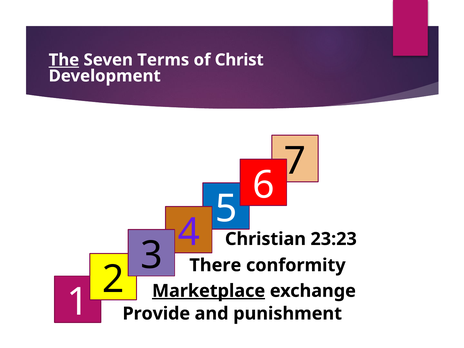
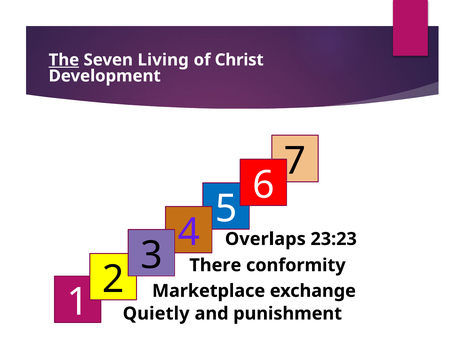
Terms: Terms -> Living
Christian: Christian -> Overlaps
Marketplace underline: present -> none
Provide: Provide -> Quietly
